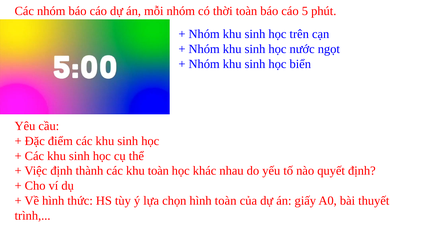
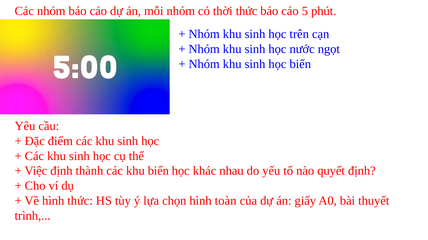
thời toàn: toàn -> thức
khu toàn: toàn -> biển
